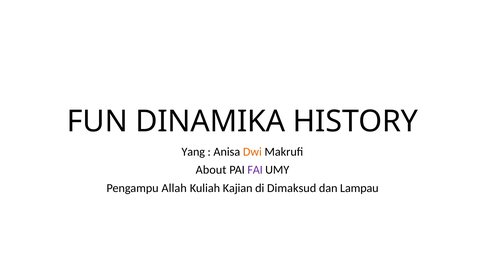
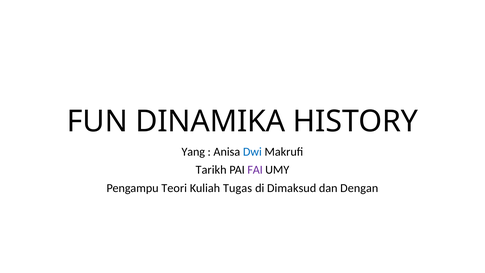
Dwi colour: orange -> blue
About: About -> Tarikh
Allah: Allah -> Teori
Kajian: Kajian -> Tugas
Lampau: Lampau -> Dengan
